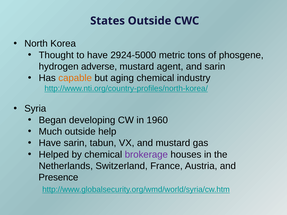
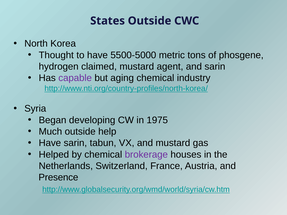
2924-5000: 2924-5000 -> 5500-5000
adverse: adverse -> claimed
capable colour: orange -> purple
1960: 1960 -> 1975
